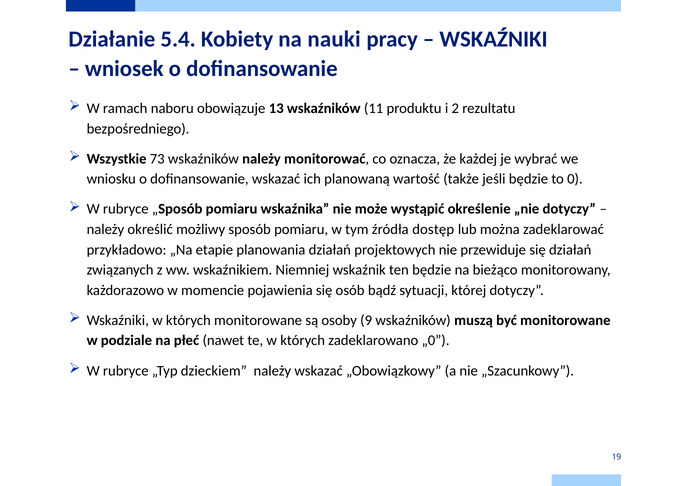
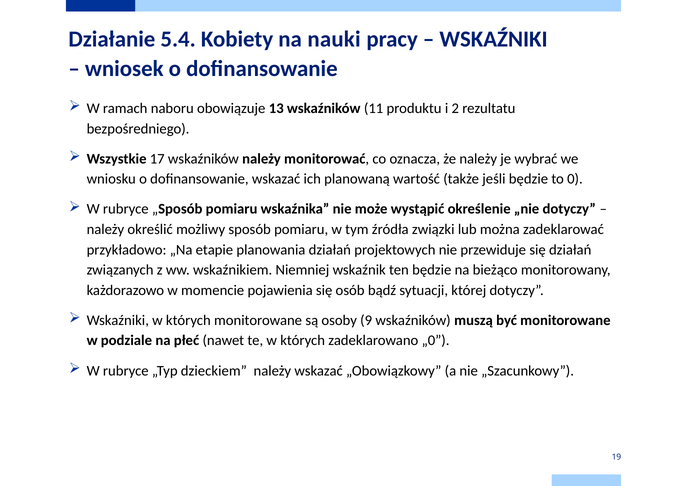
73: 73 -> 17
że każdej: każdej -> należy
dostęp: dostęp -> związki
